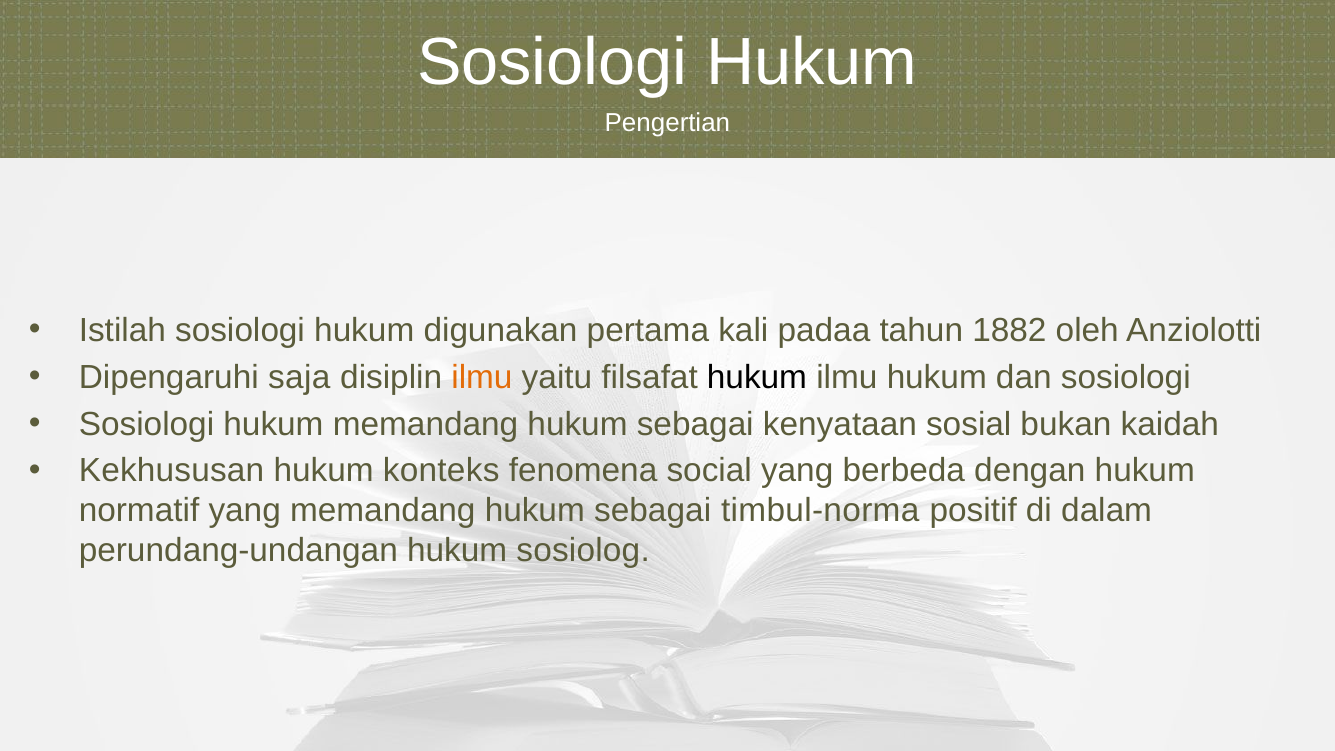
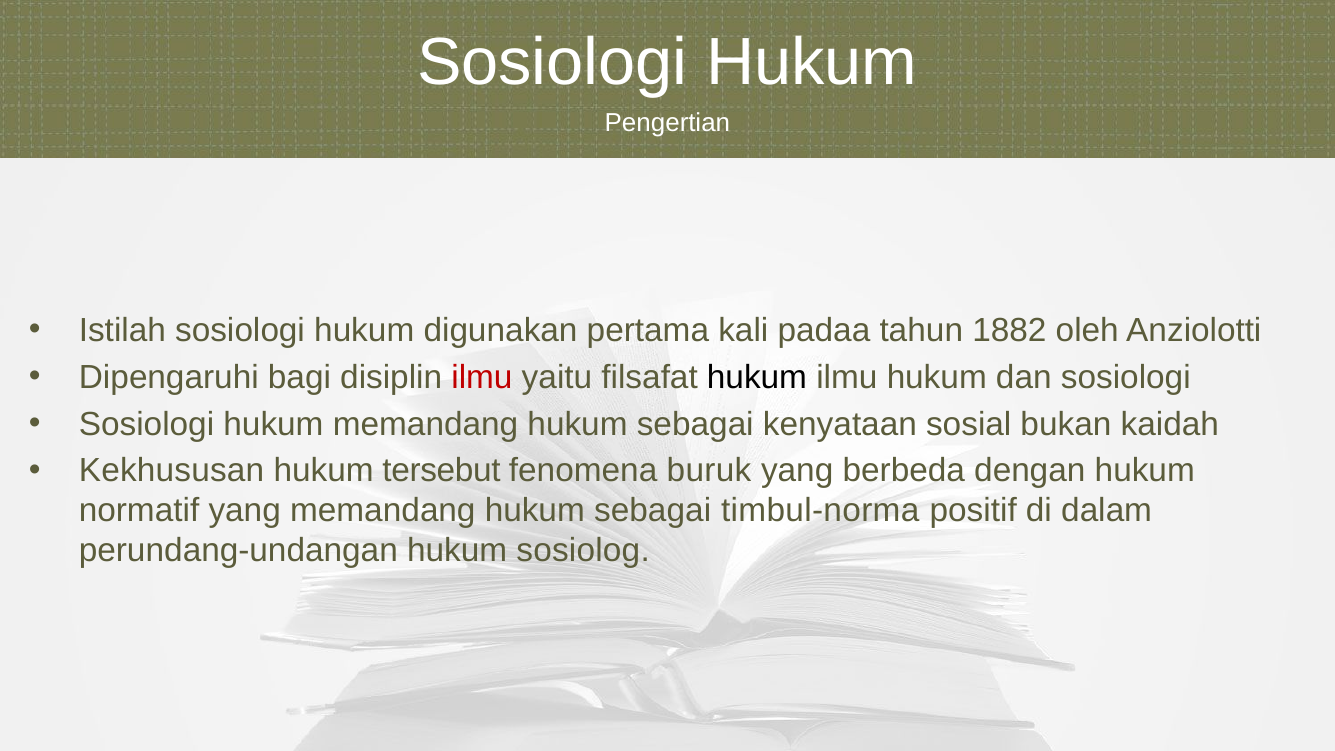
saja: saja -> bagi
ilmu at (482, 377) colour: orange -> red
konteks: konteks -> tersebut
social: social -> buruk
